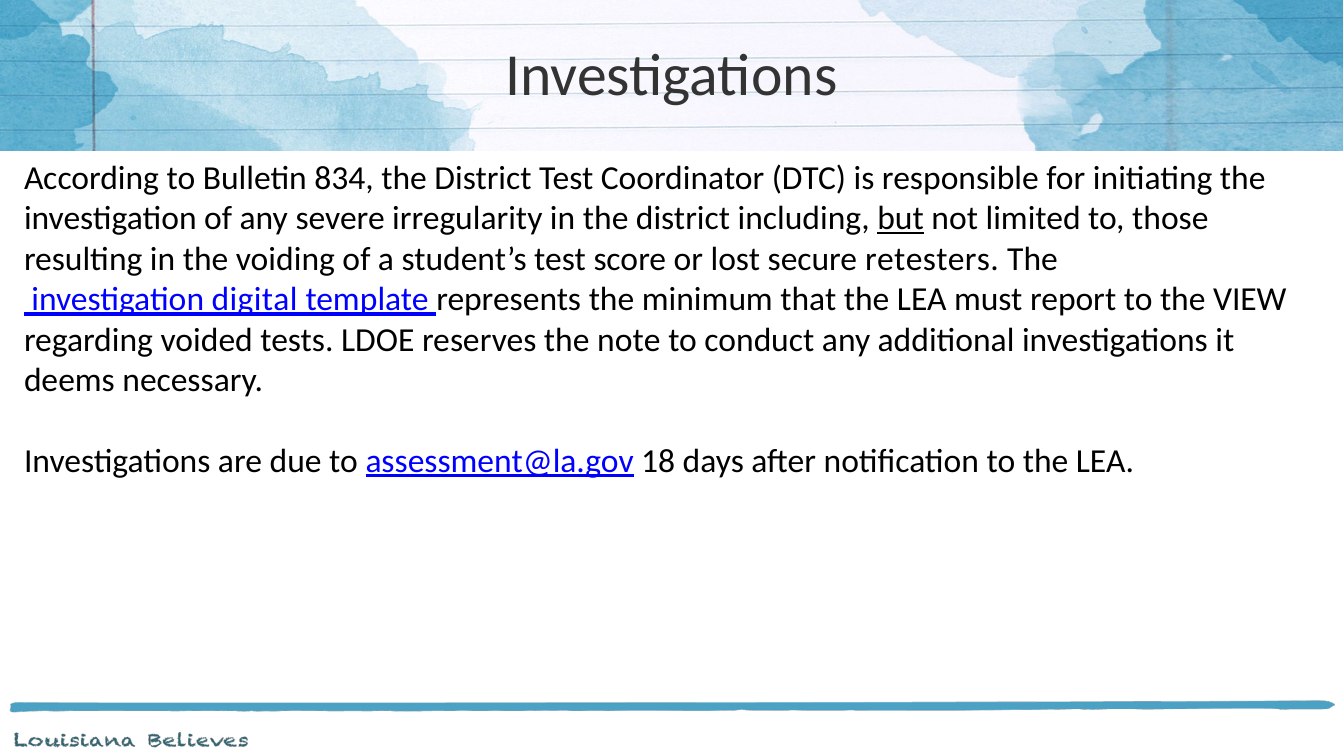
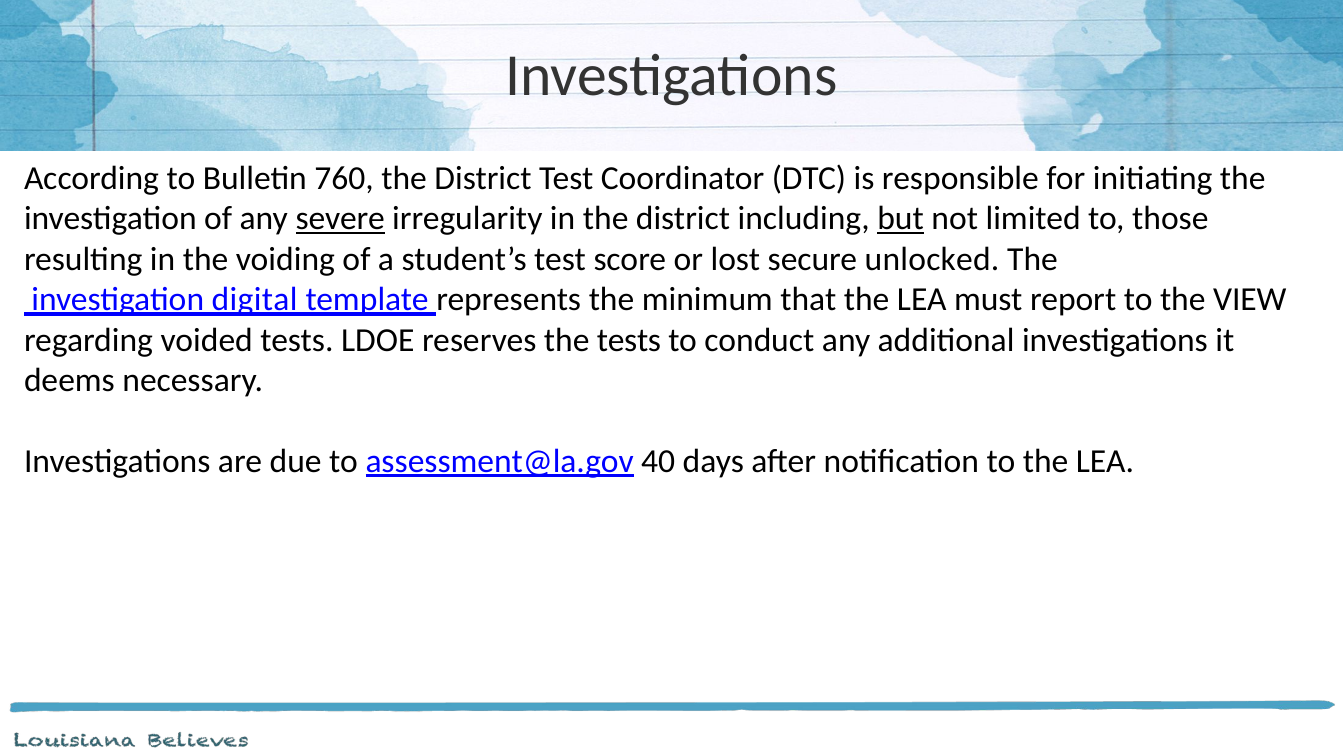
834: 834 -> 760
severe underline: none -> present
retesters: retesters -> unlocked
the note: note -> tests
18: 18 -> 40
